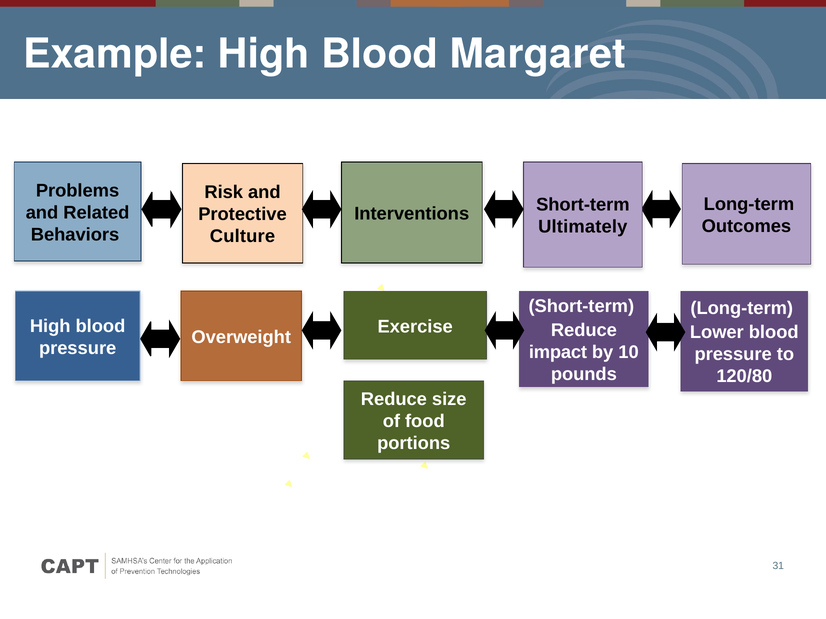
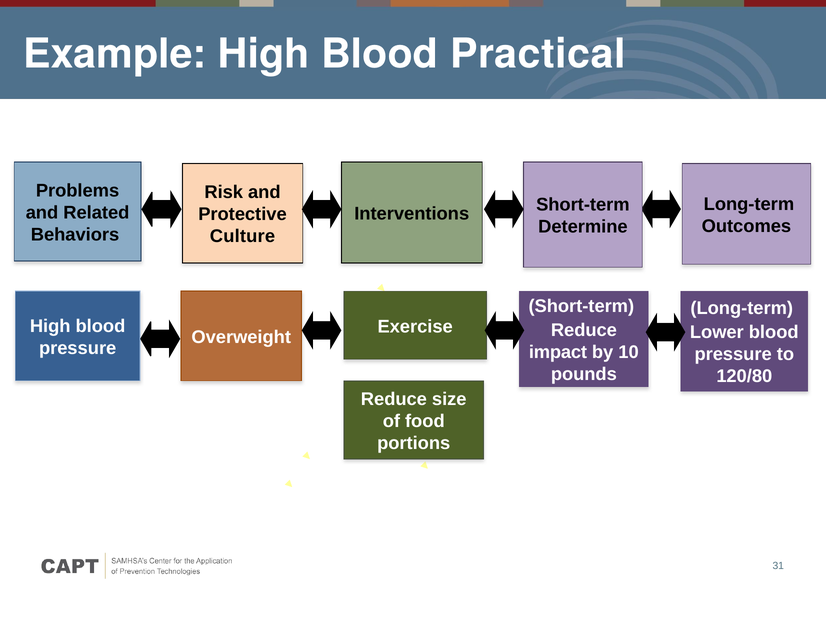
Margaret: Margaret -> Practical
Ultimately: Ultimately -> Determine
